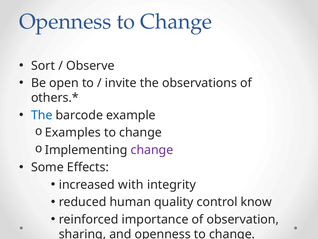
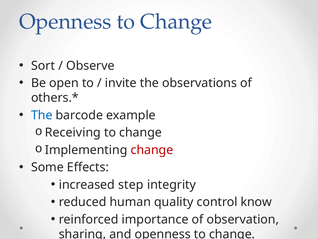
Examples: Examples -> Receiving
change at (152, 150) colour: purple -> red
with: with -> step
